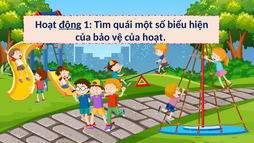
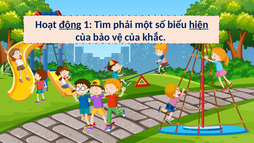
quái: quái -> phải
hiện underline: none -> present
của hoạt: hoạt -> khắc
